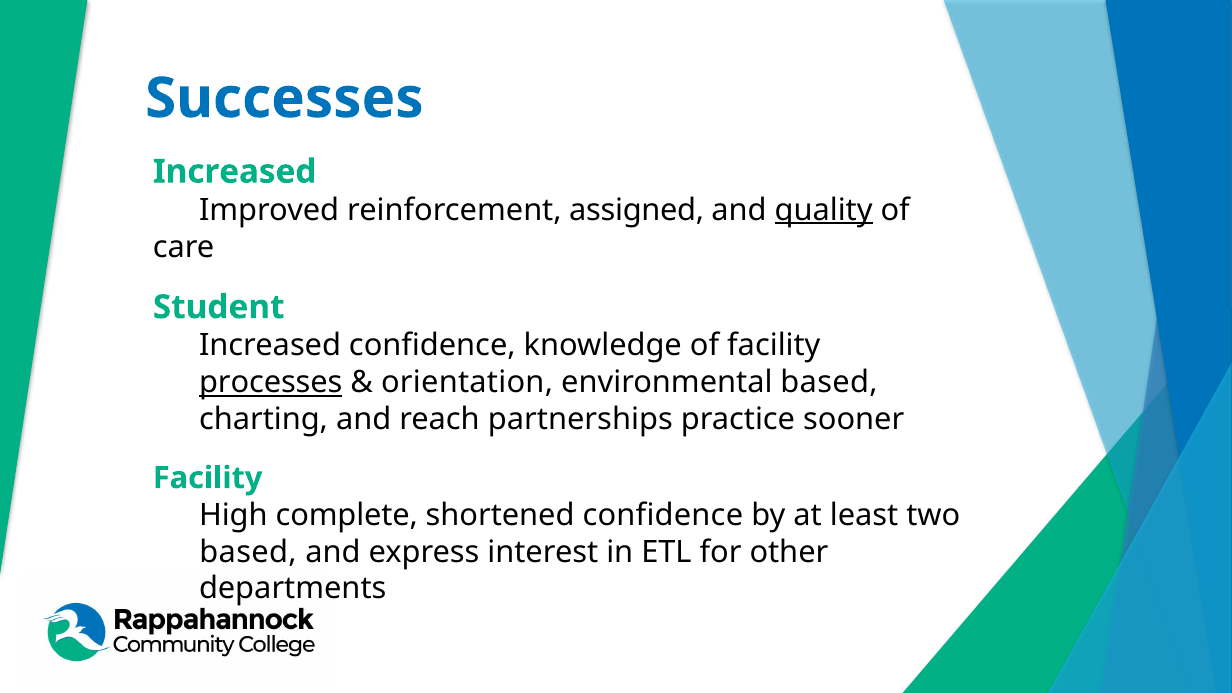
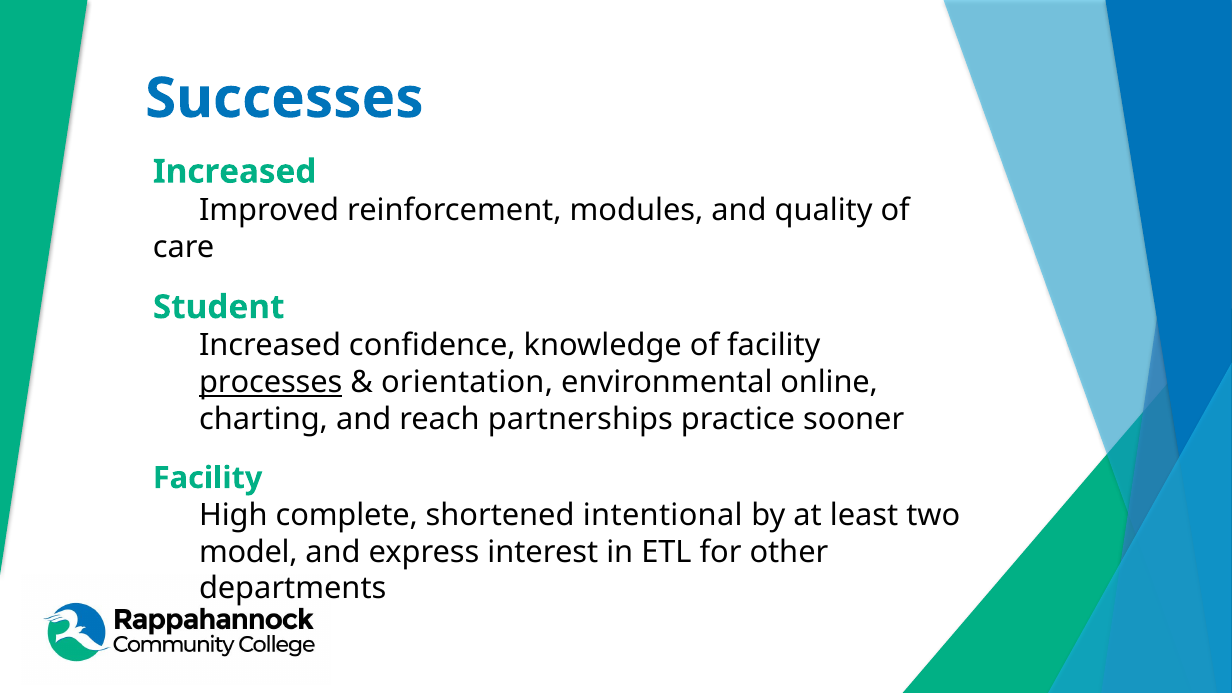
assigned: assigned -> modules
quality underline: present -> none
environmental based: based -> online
shortened confidence: confidence -> intentional
based at (248, 552): based -> model
